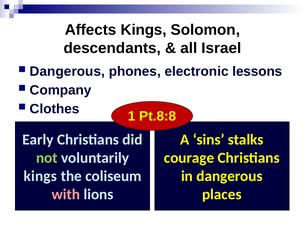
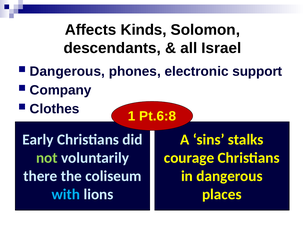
Affects Kings: Kings -> Kinds
lessons: lessons -> support
Pt.8:8: Pt.8:8 -> Pt.6:8
kings at (40, 177): kings -> there
with colour: pink -> light blue
